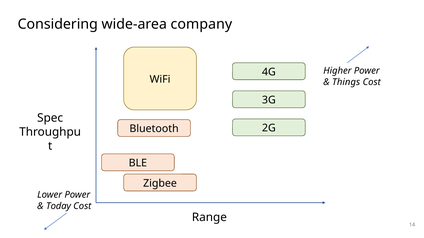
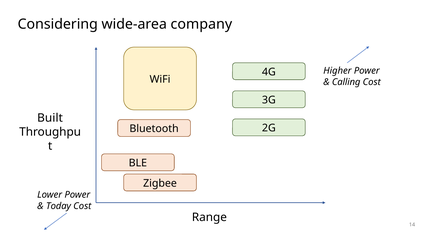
Things: Things -> Calling
Spec: Spec -> Built
